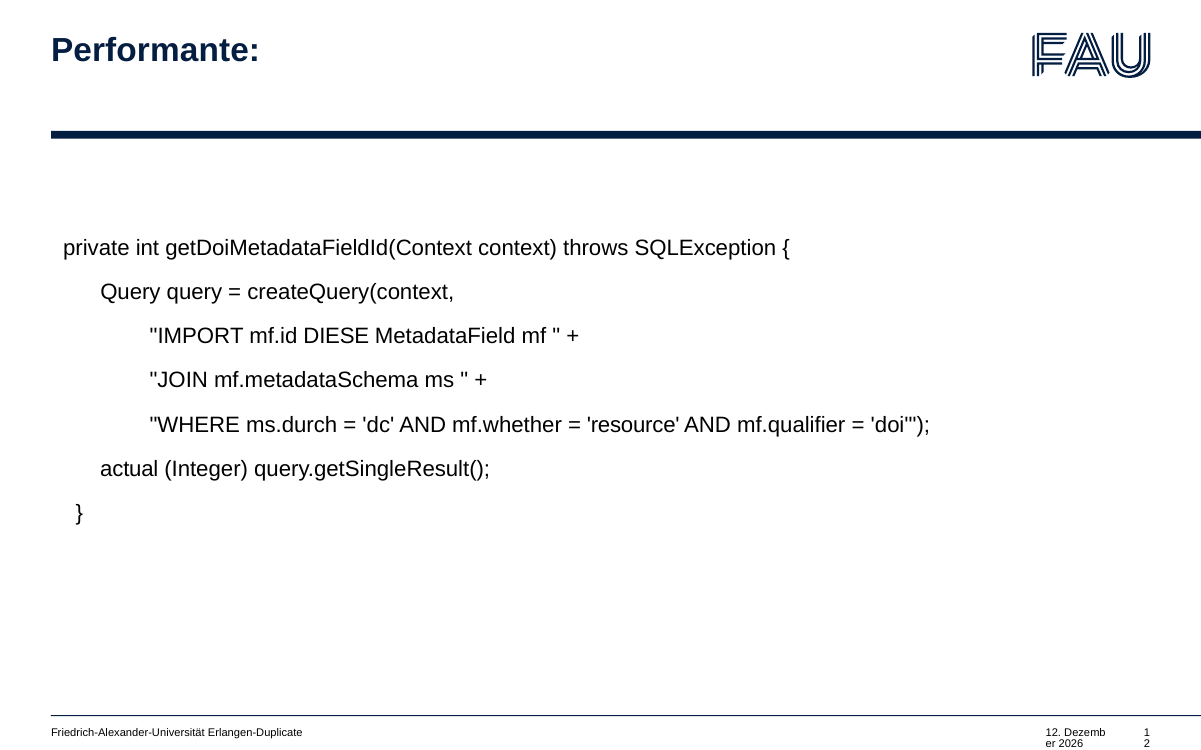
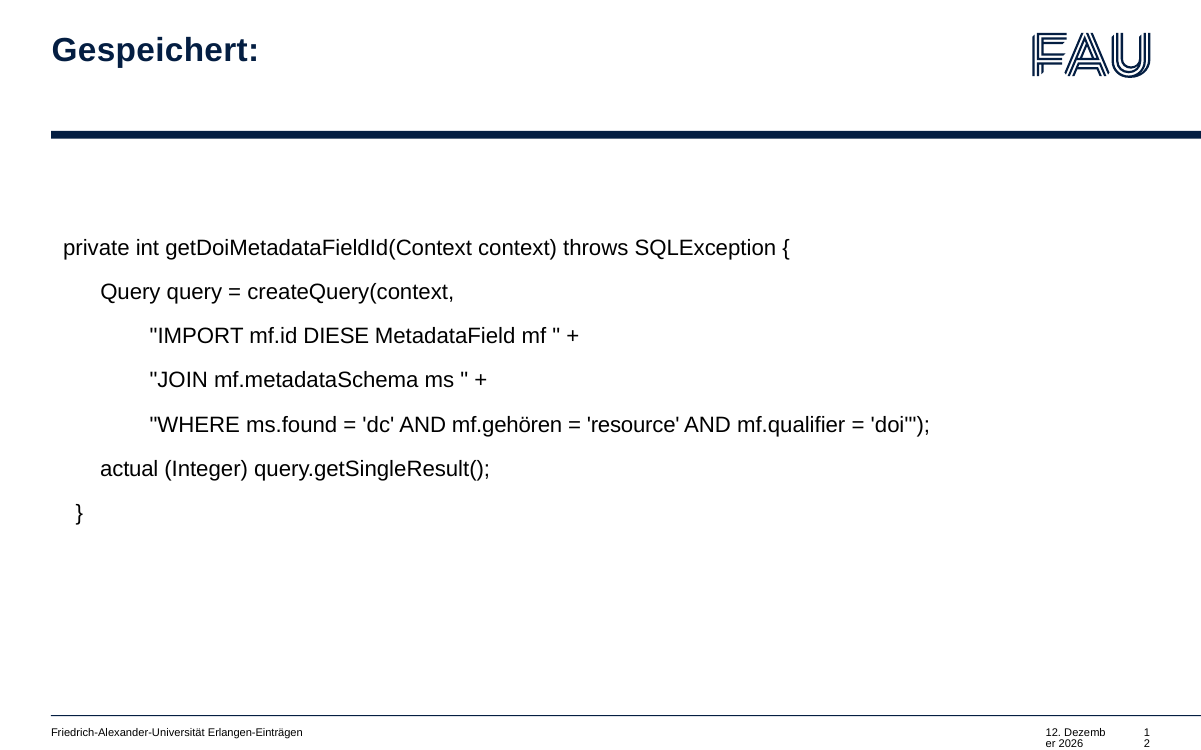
Performante: Performante -> Gespeichert
ms.durch: ms.durch -> ms.found
mf.whether: mf.whether -> mf.gehören
Erlangen-Duplicate: Erlangen-Duplicate -> Erlangen-Einträgen
